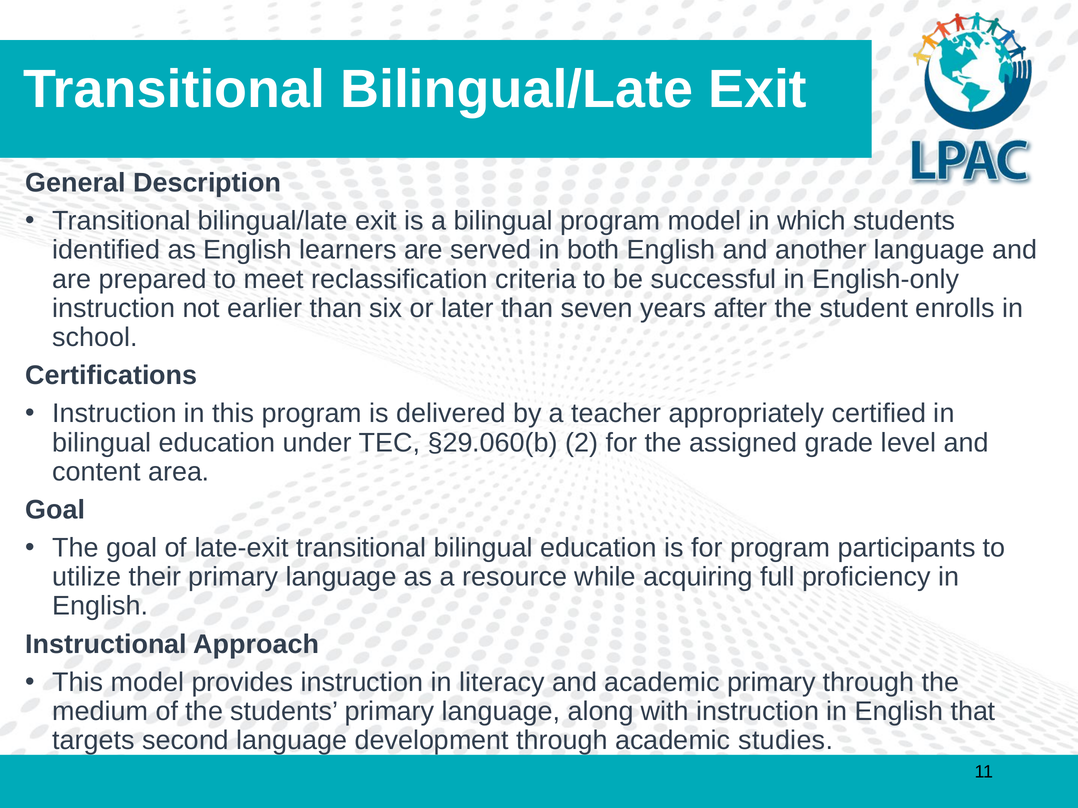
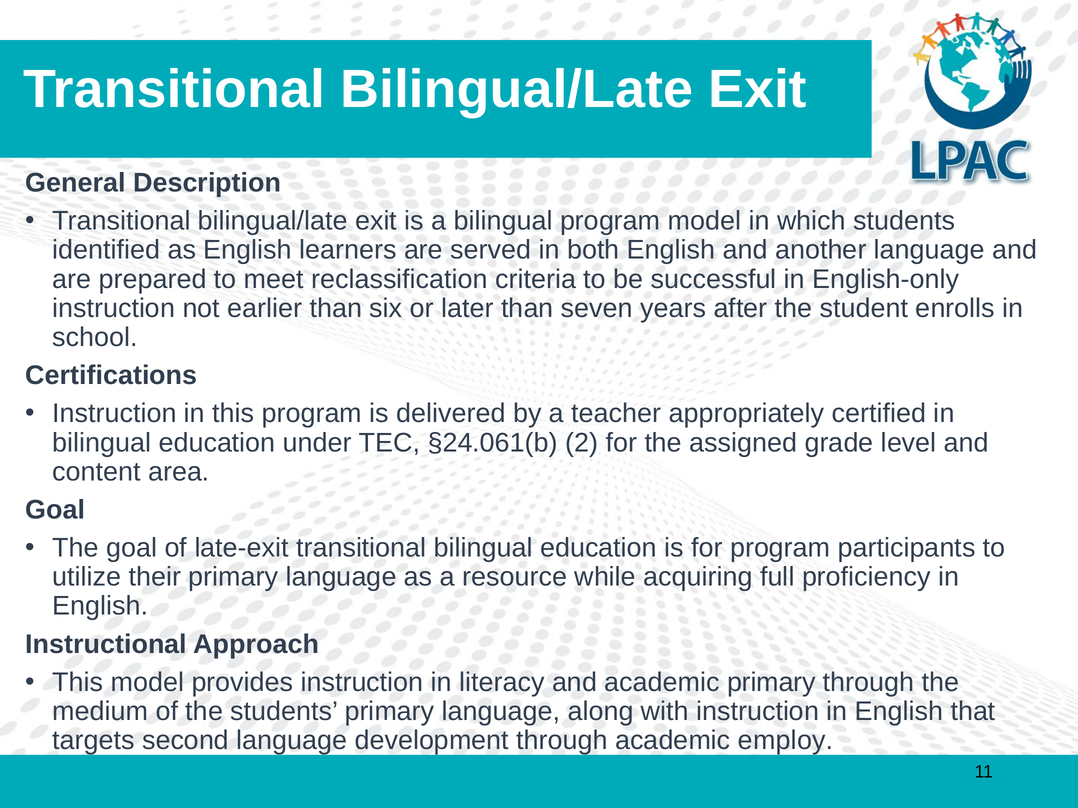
§29.060(b: §29.060(b -> §24.061(b
studies: studies -> employ
